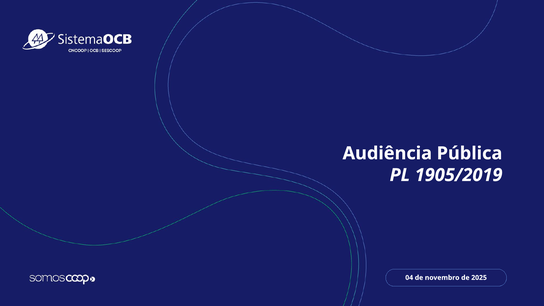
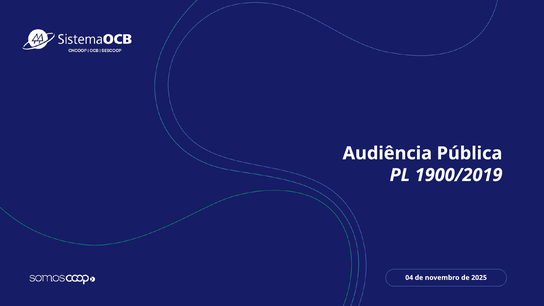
1905/2019: 1905/2019 -> 1900/2019
